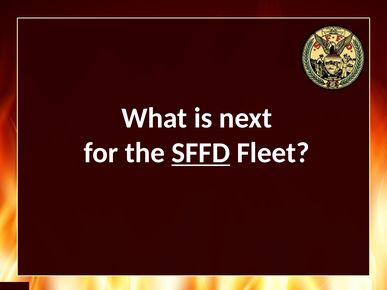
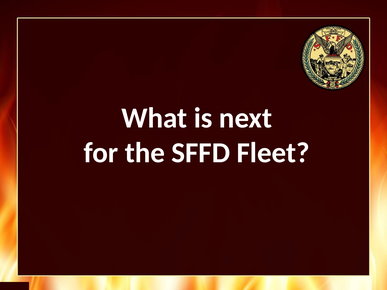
SFFD underline: present -> none
